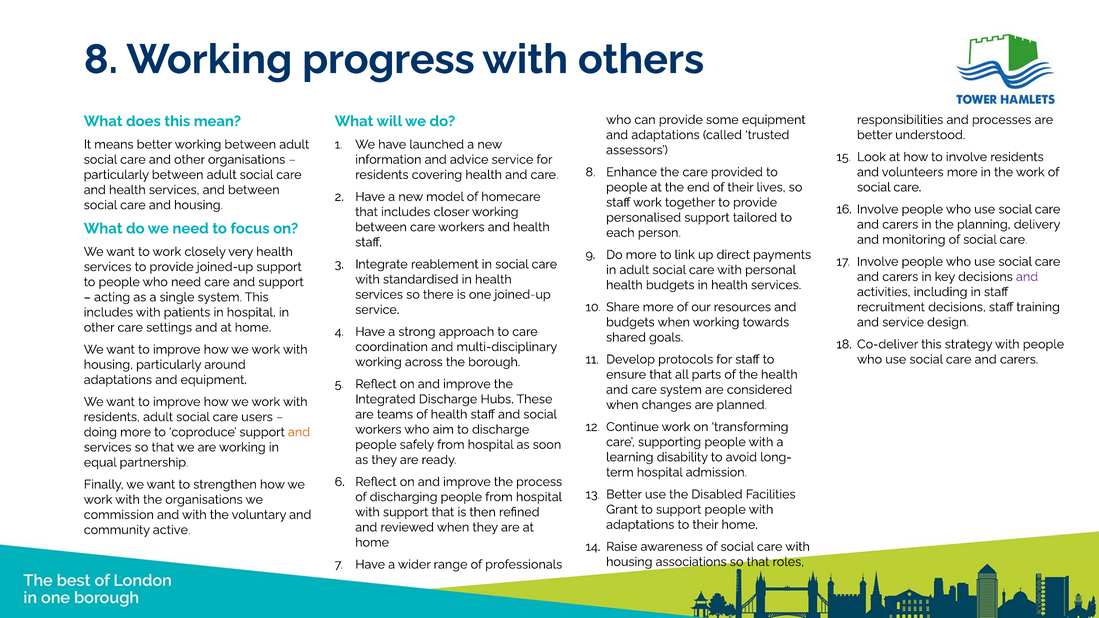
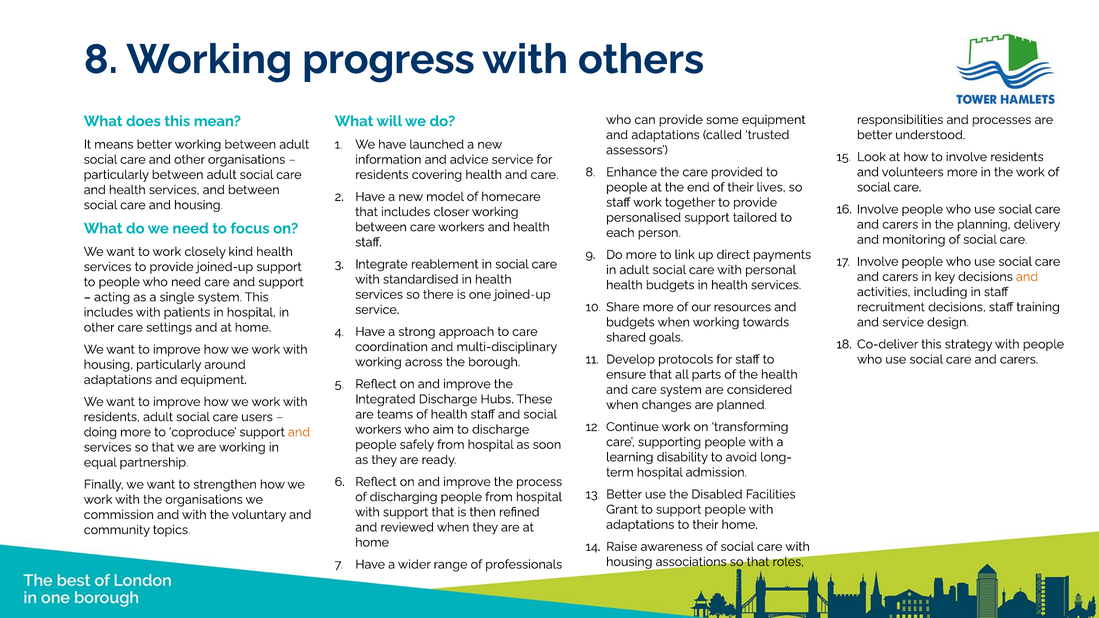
very: very -> kind
and at (1027, 277) colour: purple -> orange
active: active -> topics
